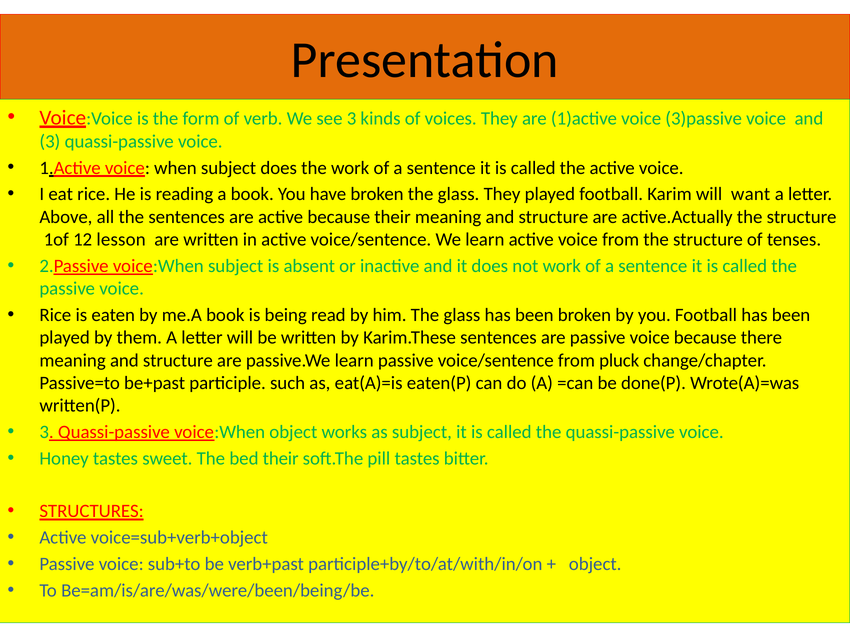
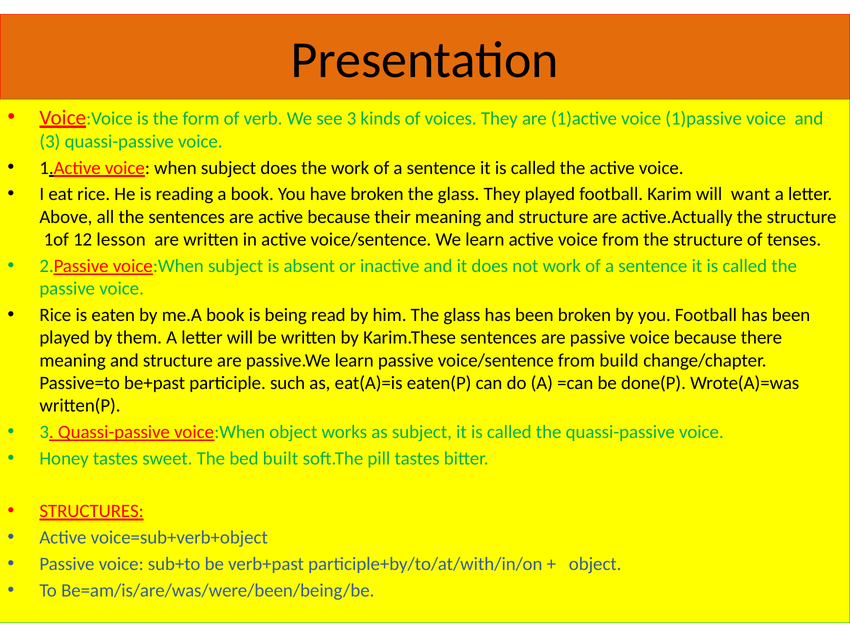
3)passive: 3)passive -> 1)passive
pluck: pluck -> build
bed their: their -> built
